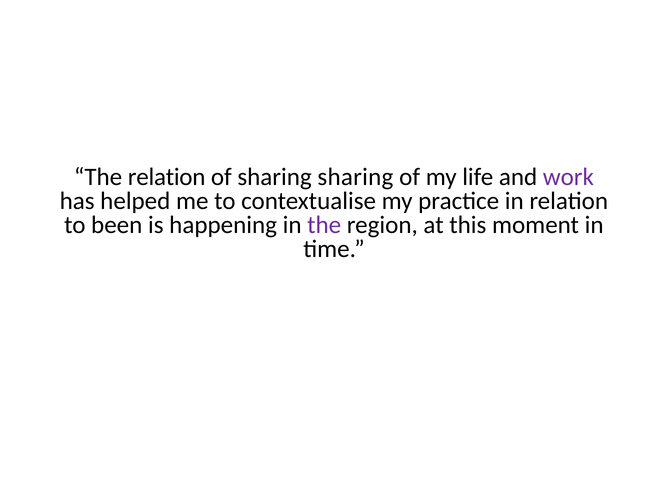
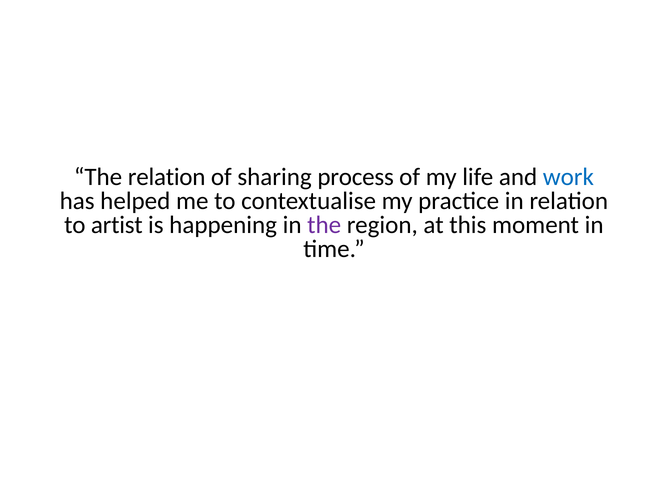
sharing sharing: sharing -> process
work colour: purple -> blue
been: been -> artist
